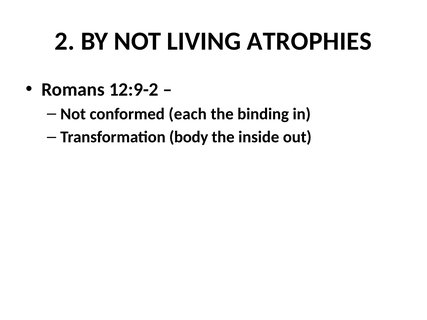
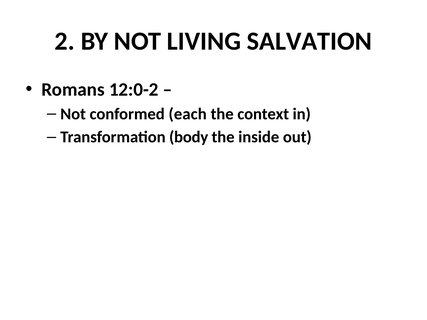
ATROPHIES: ATROPHIES -> SALVATION
12:9-2: 12:9-2 -> 12:0-2
binding: binding -> context
